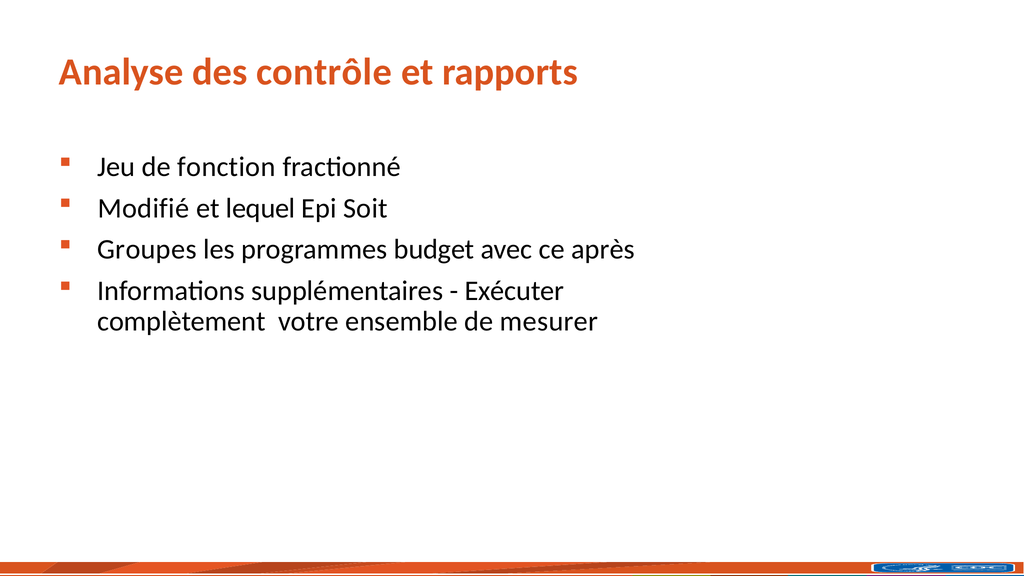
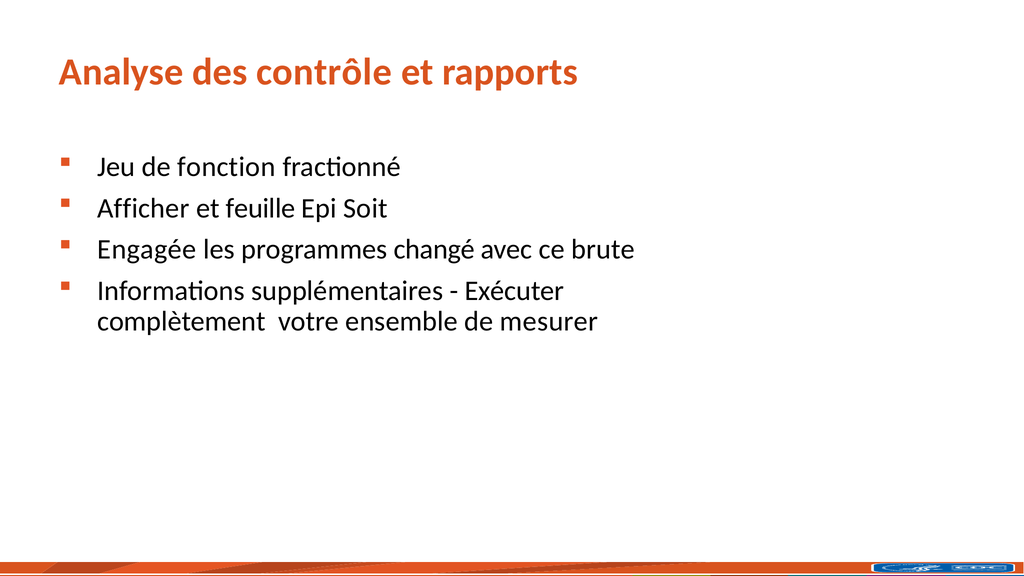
Modifié: Modifié -> Afficher
lequel: lequel -> feuille
Groupes: Groupes -> Engagée
budget: budget -> changé
après: après -> brute
